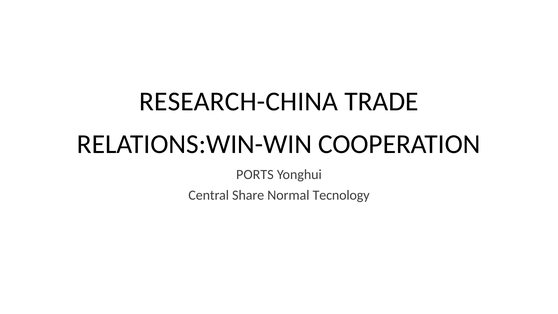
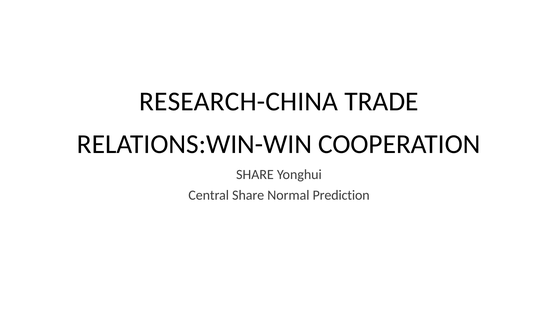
PORTS at (255, 174): PORTS -> SHARE
Tecnology: Tecnology -> Prediction
